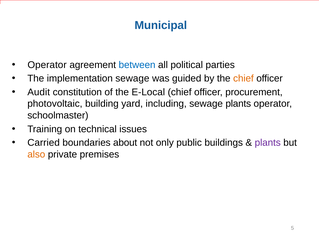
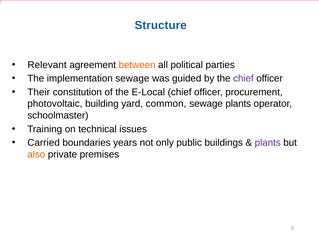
Municipal: Municipal -> Structure
Operator at (47, 65): Operator -> Relevant
between colour: blue -> orange
chief at (243, 79) colour: orange -> purple
Audit: Audit -> Their
including: including -> common
about: about -> years
